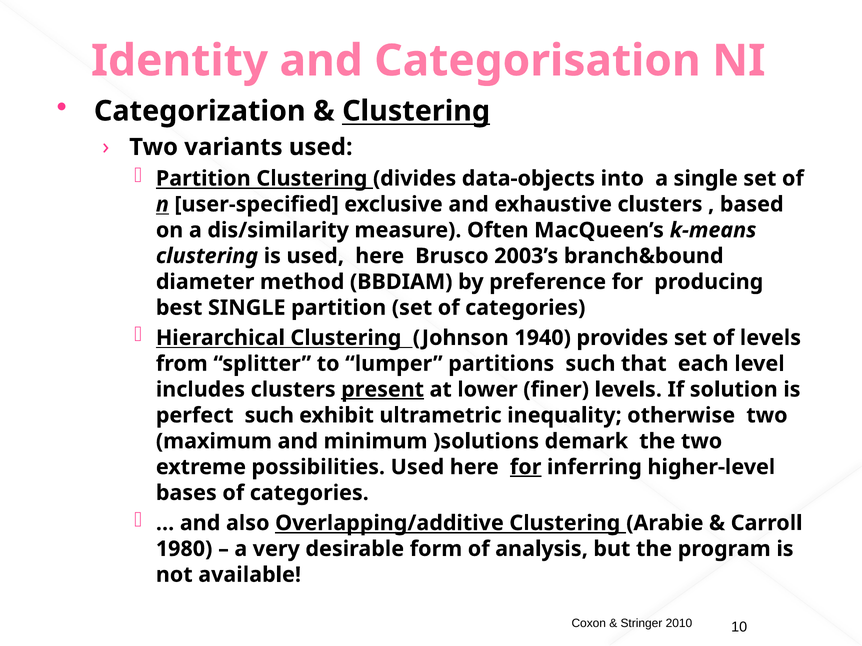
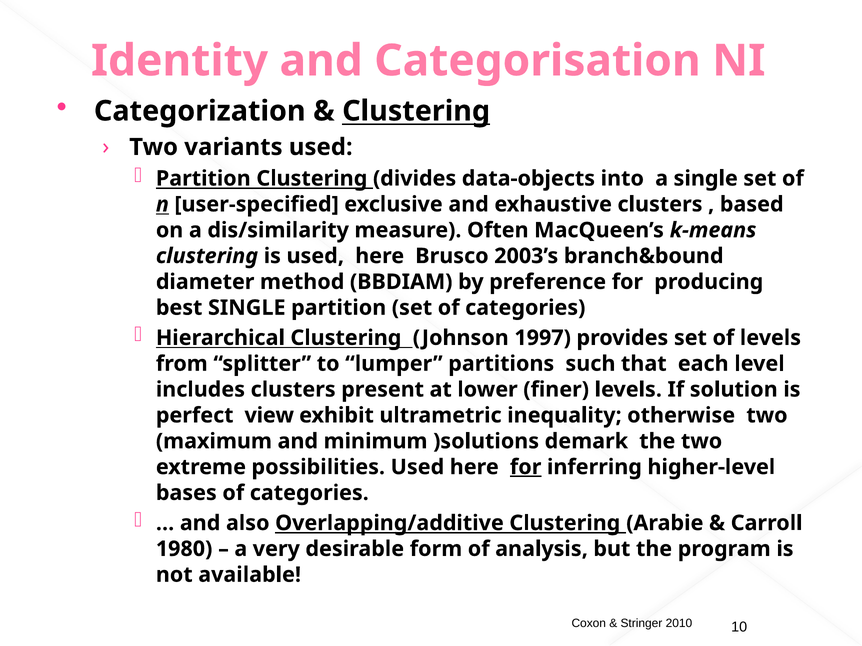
1940: 1940 -> 1997
present underline: present -> none
perfect such: such -> view
